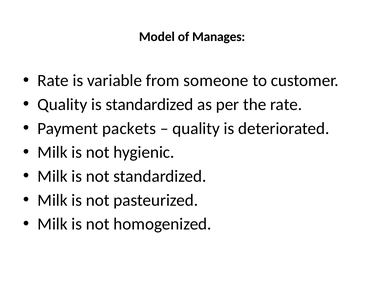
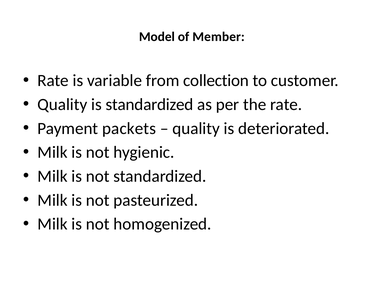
Manages: Manages -> Member
someone: someone -> collection
